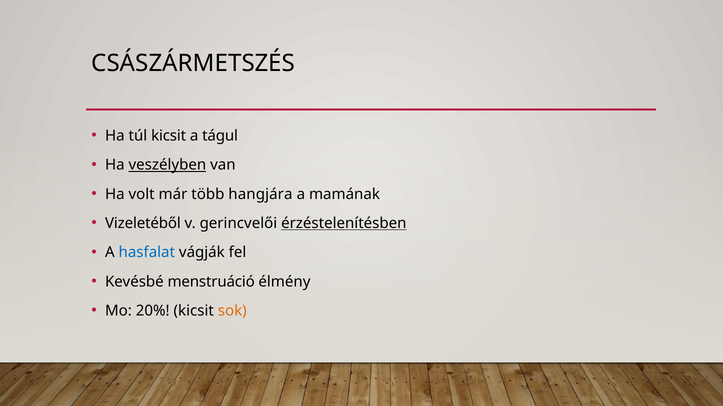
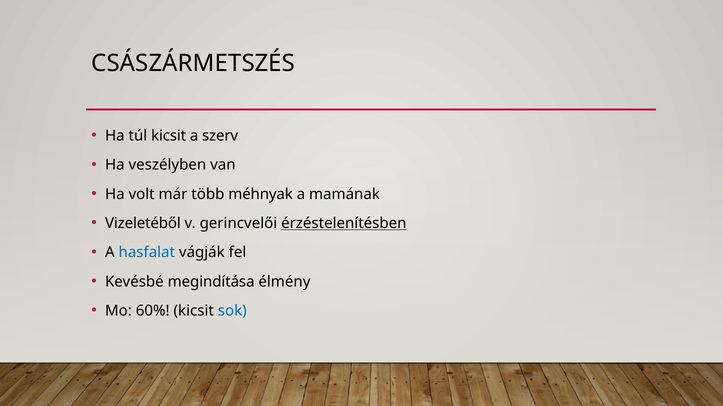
tágul: tágul -> szerv
veszélyben underline: present -> none
hangjára: hangjára -> méhnyak
menstruáció: menstruáció -> megindítása
20%: 20% -> 60%
sok colour: orange -> blue
